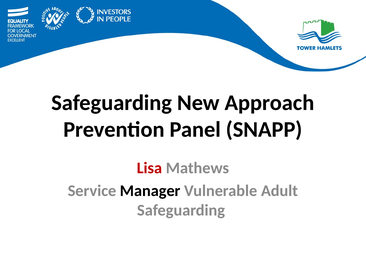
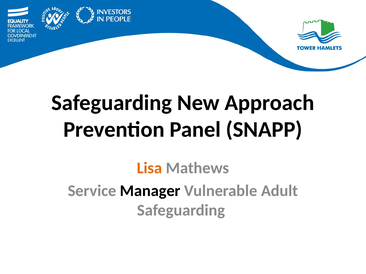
Lisa colour: red -> orange
